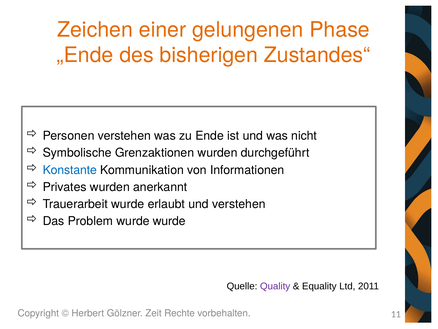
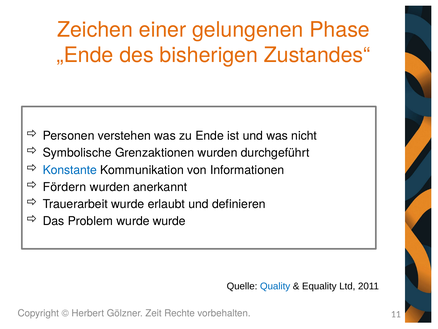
Privates: Privates -> Fördern
und verstehen: verstehen -> definieren
Quality colour: purple -> blue
